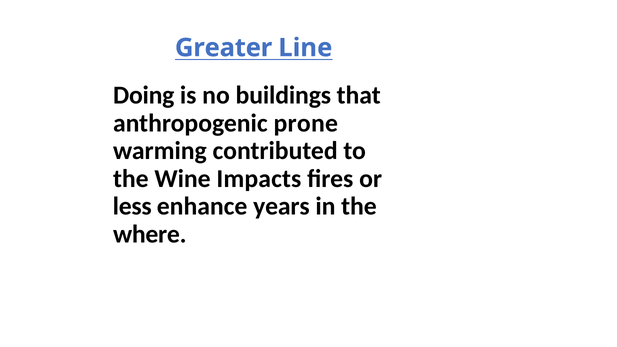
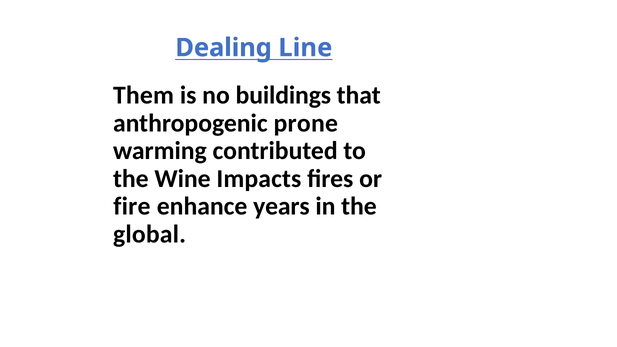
Greater: Greater -> Dealing
Doing: Doing -> Them
less: less -> fire
where: where -> global
